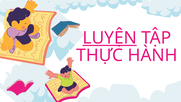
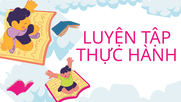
LUYỆN underline: present -> none
